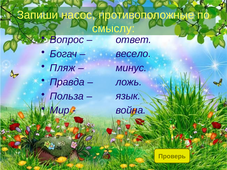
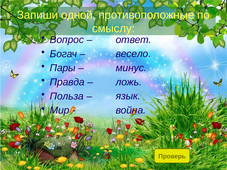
насос: насос -> одной
Пляж: Пляж -> Пары
